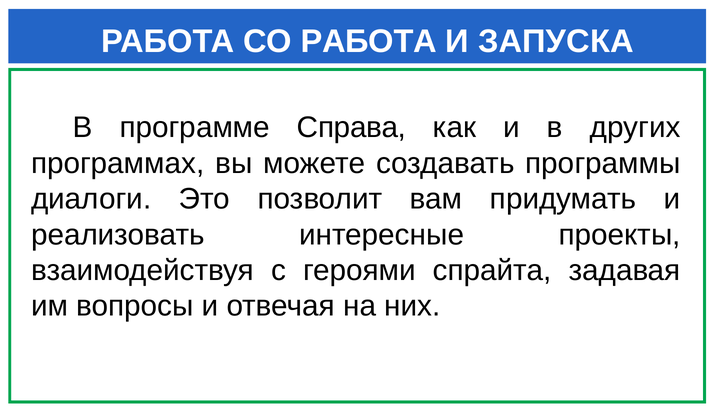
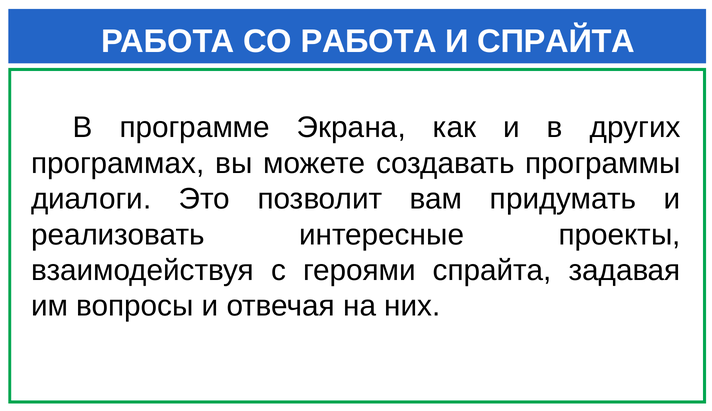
И ЗАПУСКА: ЗАПУСКА -> СПРАЙТА
Справа: Справа -> Экрана
